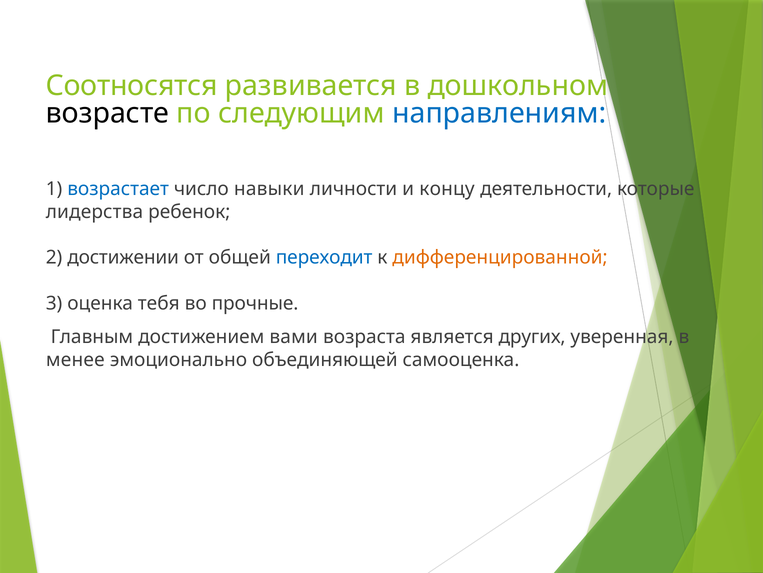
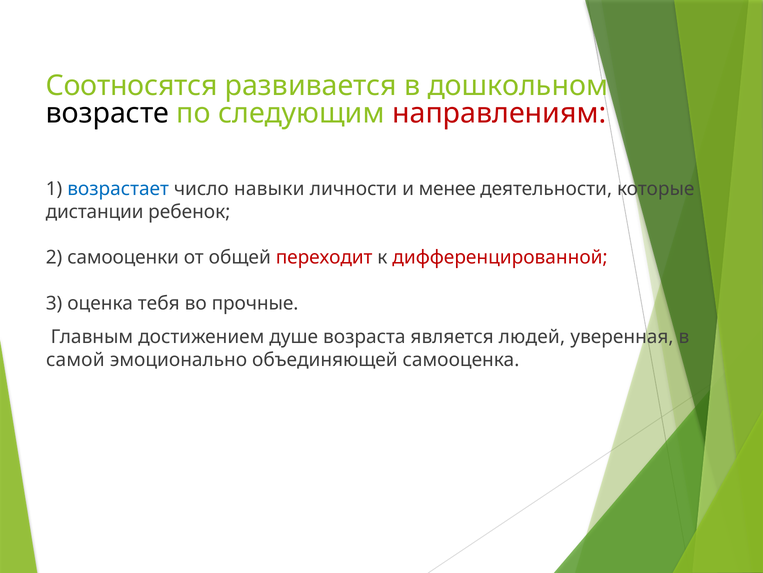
направлениям colour: blue -> red
концу: концу -> менее
лидерства: лидерства -> дистанции
достижении: достижении -> самооценки
переходит colour: blue -> red
дифференцированной colour: orange -> red
вами: вами -> душе
других: других -> людей
менее: менее -> самой
